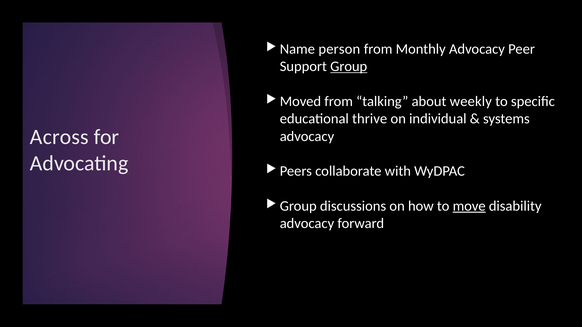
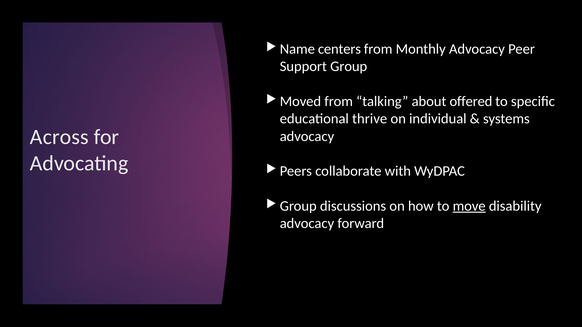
person: person -> centers
Group underline: present -> none
weekly: weekly -> offered
